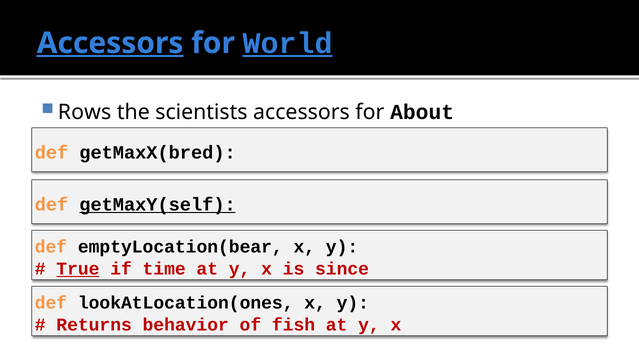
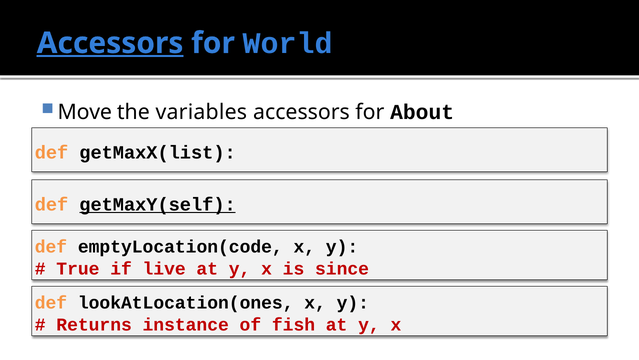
World underline: present -> none
Rows: Rows -> Move
scientists: scientists -> variables
getMaxX(bred: getMaxX(bred -> getMaxX(list
emptyLocation(bear: emptyLocation(bear -> emptyLocation(code
True underline: present -> none
time: time -> live
behavior: behavior -> instance
